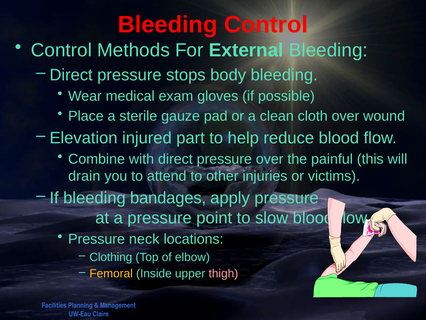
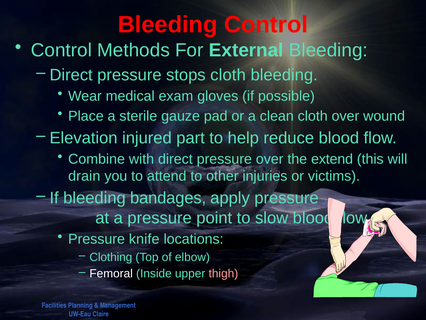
stops body: body -> cloth
painful: painful -> extend
neck: neck -> knife
Femoral colour: yellow -> white
